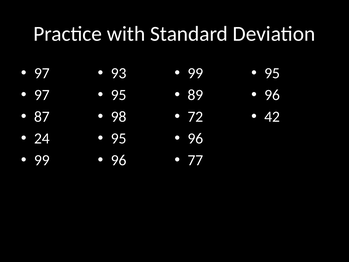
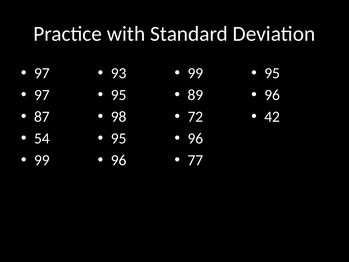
24: 24 -> 54
